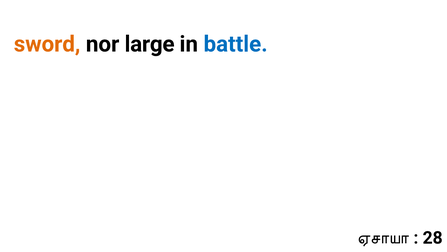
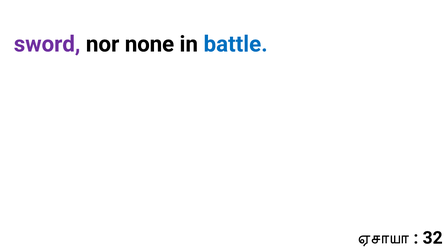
sword colour: orange -> purple
large: large -> none
28: 28 -> 32
